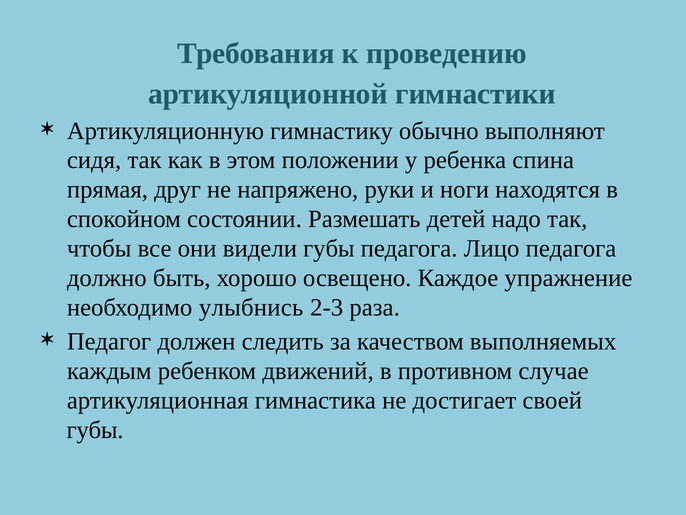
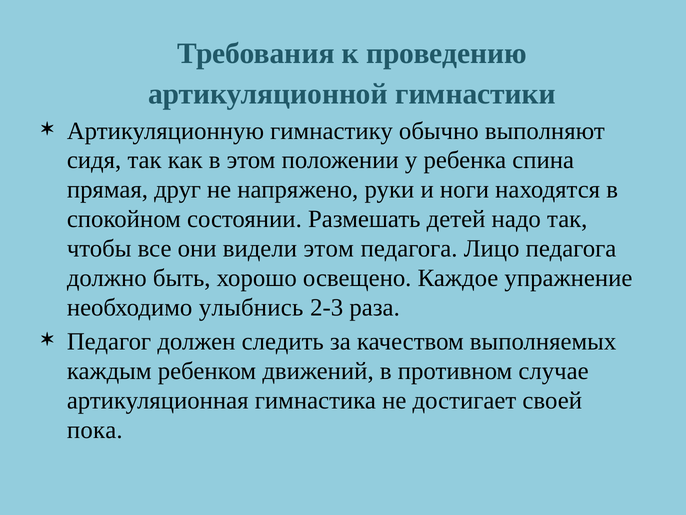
видели губы: губы -> этом
губы at (95, 430): губы -> пока
